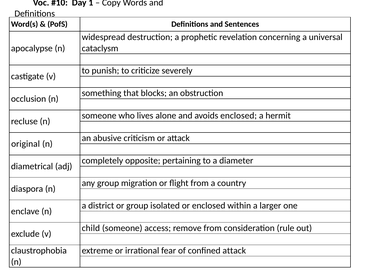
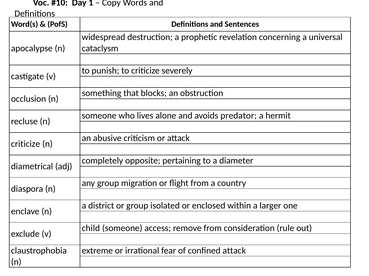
avoids enclosed: enclosed -> predator
original at (26, 144): original -> criticize
